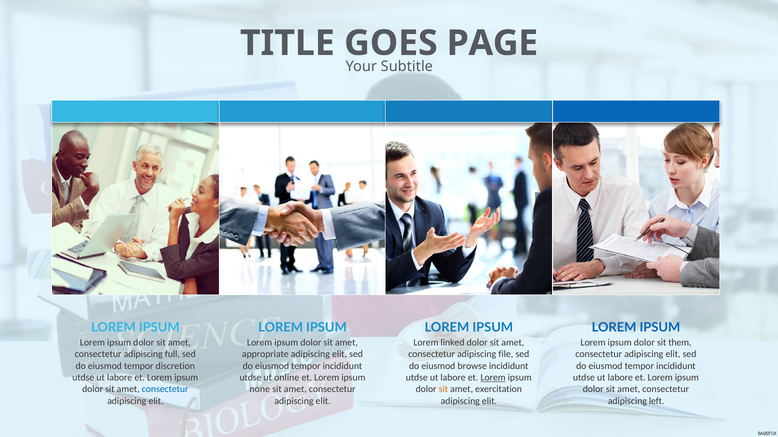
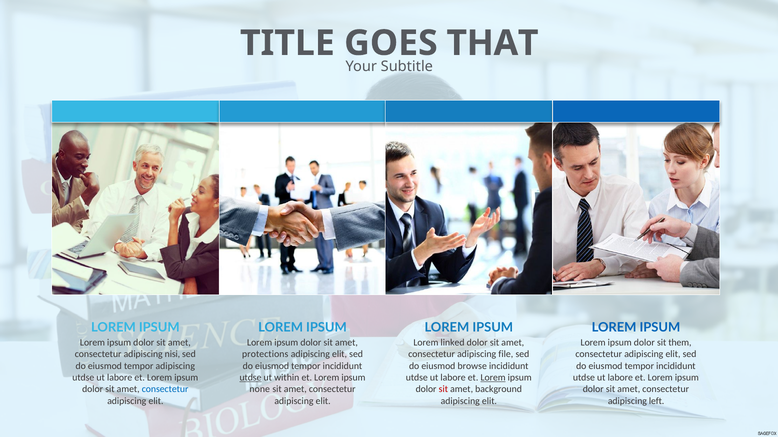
PAGE: PAGE -> THAT
full: full -> nisi
appropriate: appropriate -> protections
tempor discretion: discretion -> adipiscing
utdse at (250, 378) underline: none -> present
online: online -> within
sit at (443, 390) colour: orange -> red
exercitation: exercitation -> background
